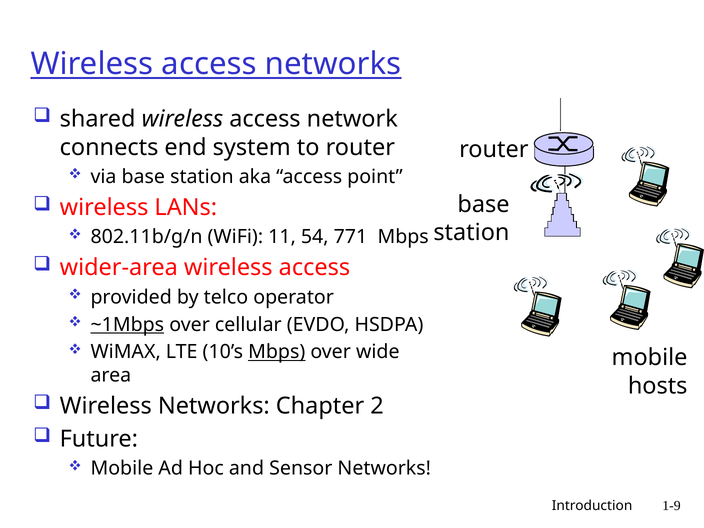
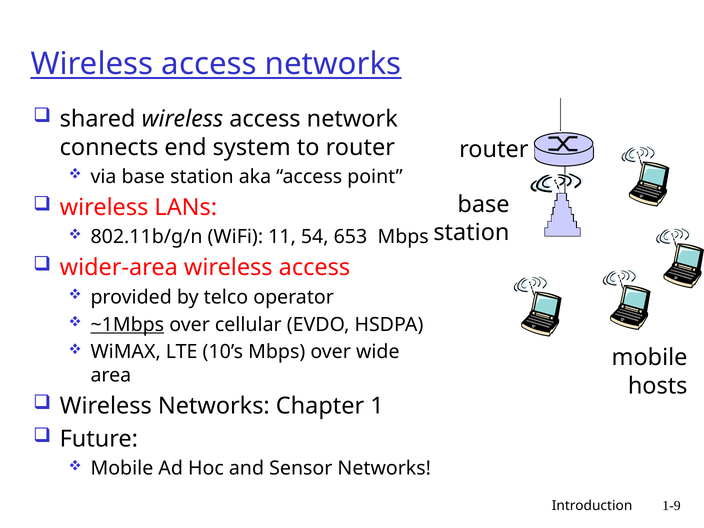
771: 771 -> 653
Mbps at (277, 352) underline: present -> none
2: 2 -> 1
